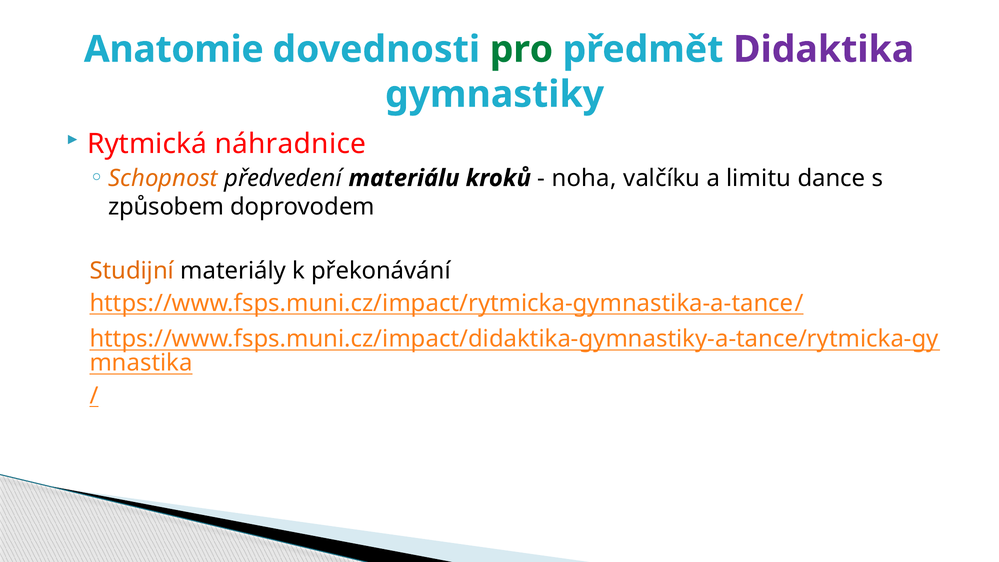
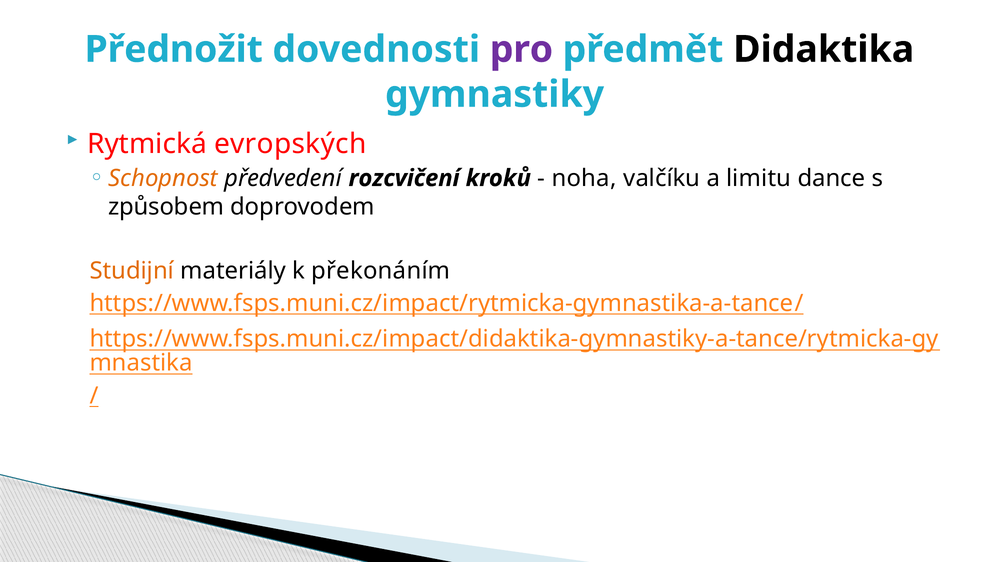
Anatomie: Anatomie -> Přednožit
pro colour: green -> purple
Didaktika colour: purple -> black
náhradnice: náhradnice -> evropských
materiálu: materiálu -> rozcvičení
překonávání: překonávání -> překonáním
